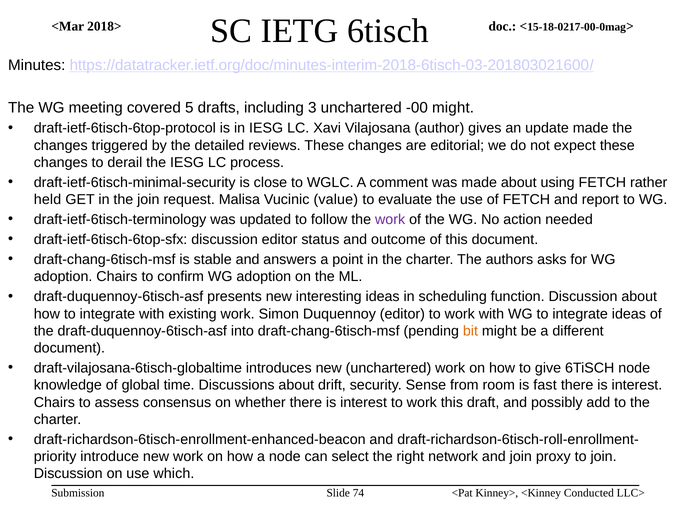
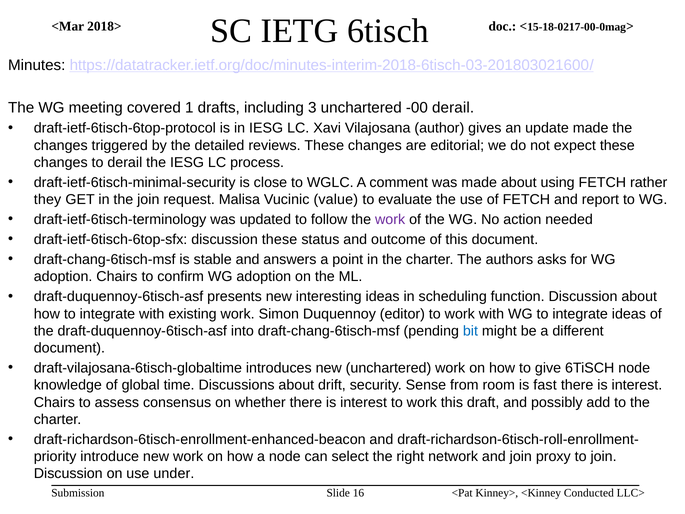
5: 5 -> 1
-00 might: might -> derail
held: held -> they
discussion editor: editor -> these
bit colour: orange -> blue
which: which -> under
74: 74 -> 16
